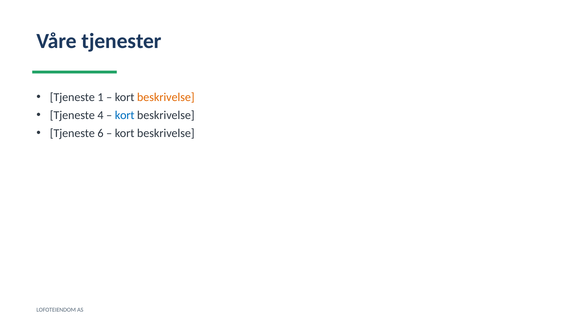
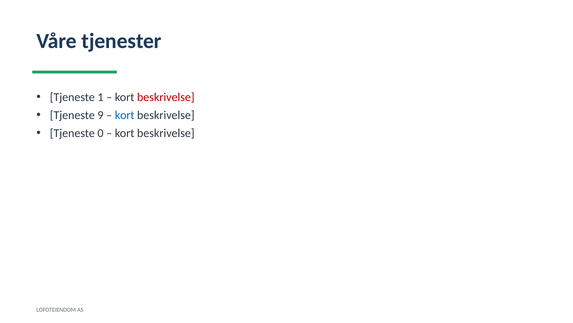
beskrivelse at (166, 97) colour: orange -> red
4: 4 -> 9
6: 6 -> 0
